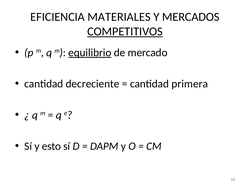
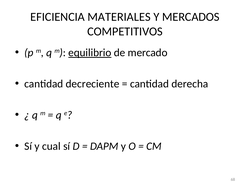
COMPETITIVOS underline: present -> none
primera: primera -> derecha
esto: esto -> cual
